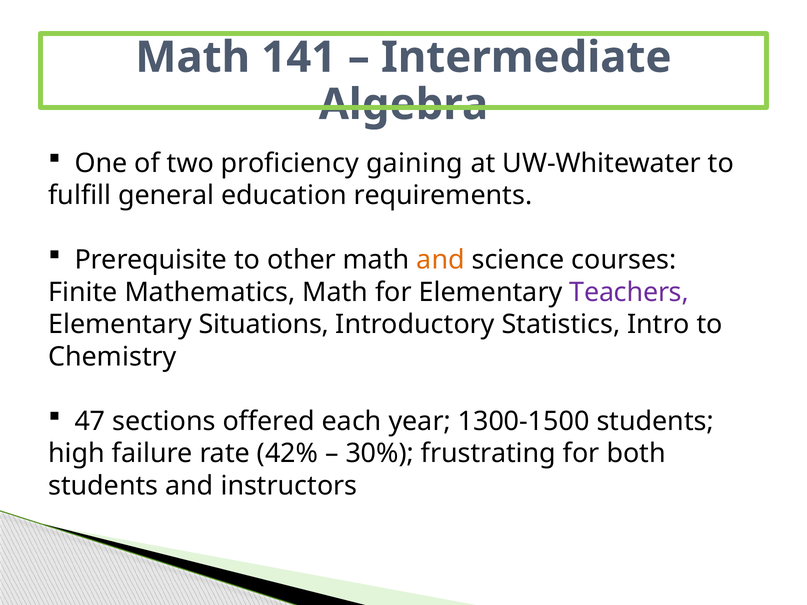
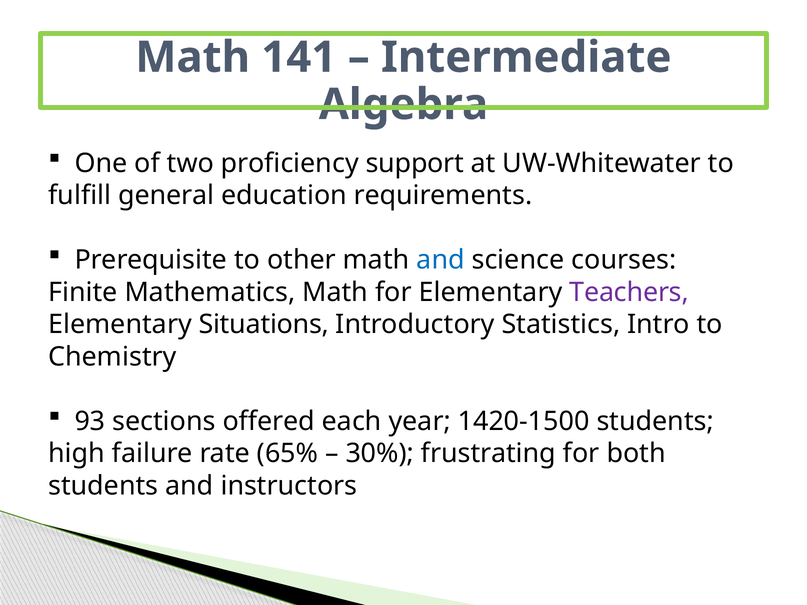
gaining: gaining -> support
and at (441, 260) colour: orange -> blue
47: 47 -> 93
1300-1500: 1300-1500 -> 1420-1500
42%: 42% -> 65%
